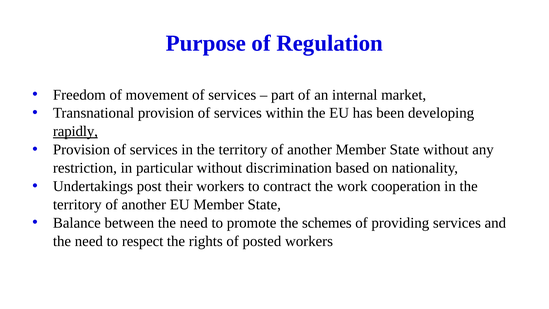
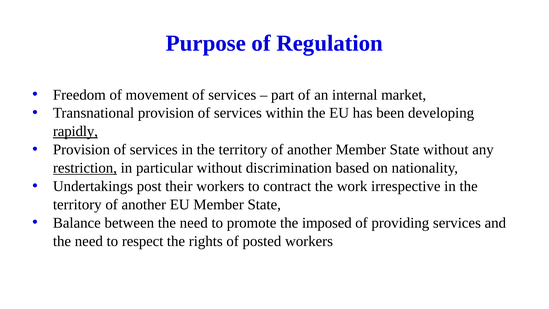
restriction underline: none -> present
cooperation: cooperation -> irrespective
schemes: schemes -> imposed
